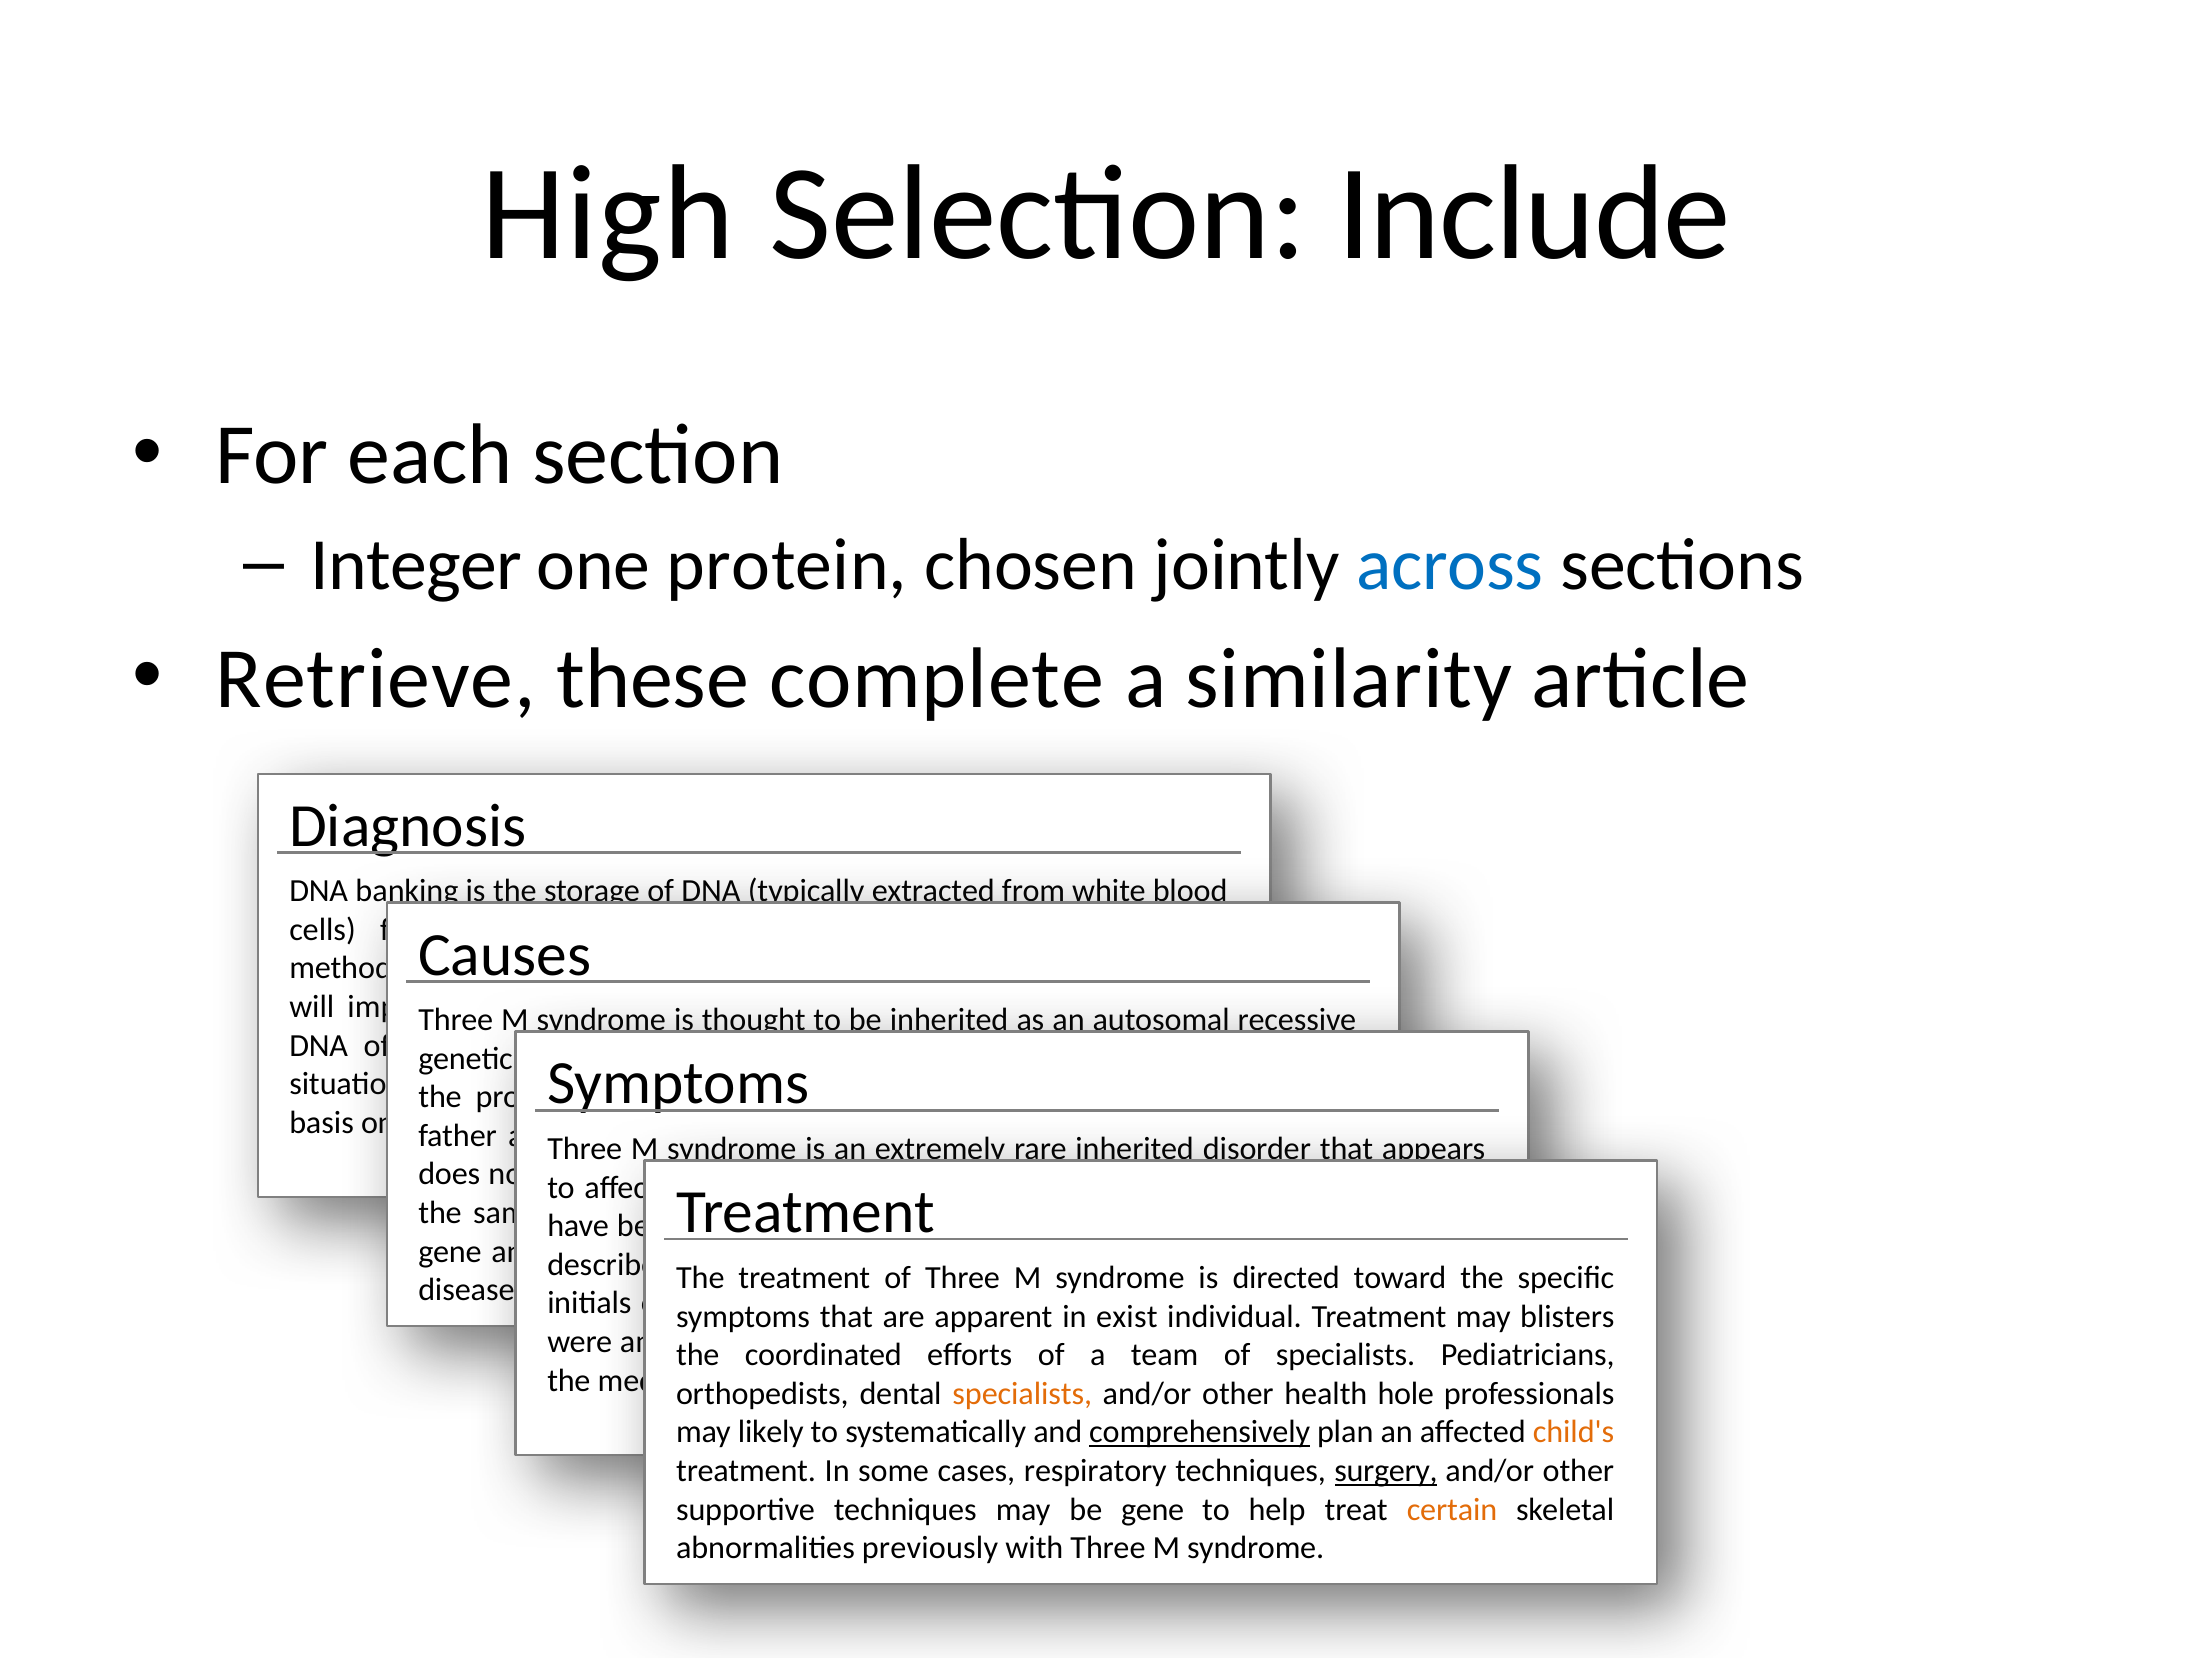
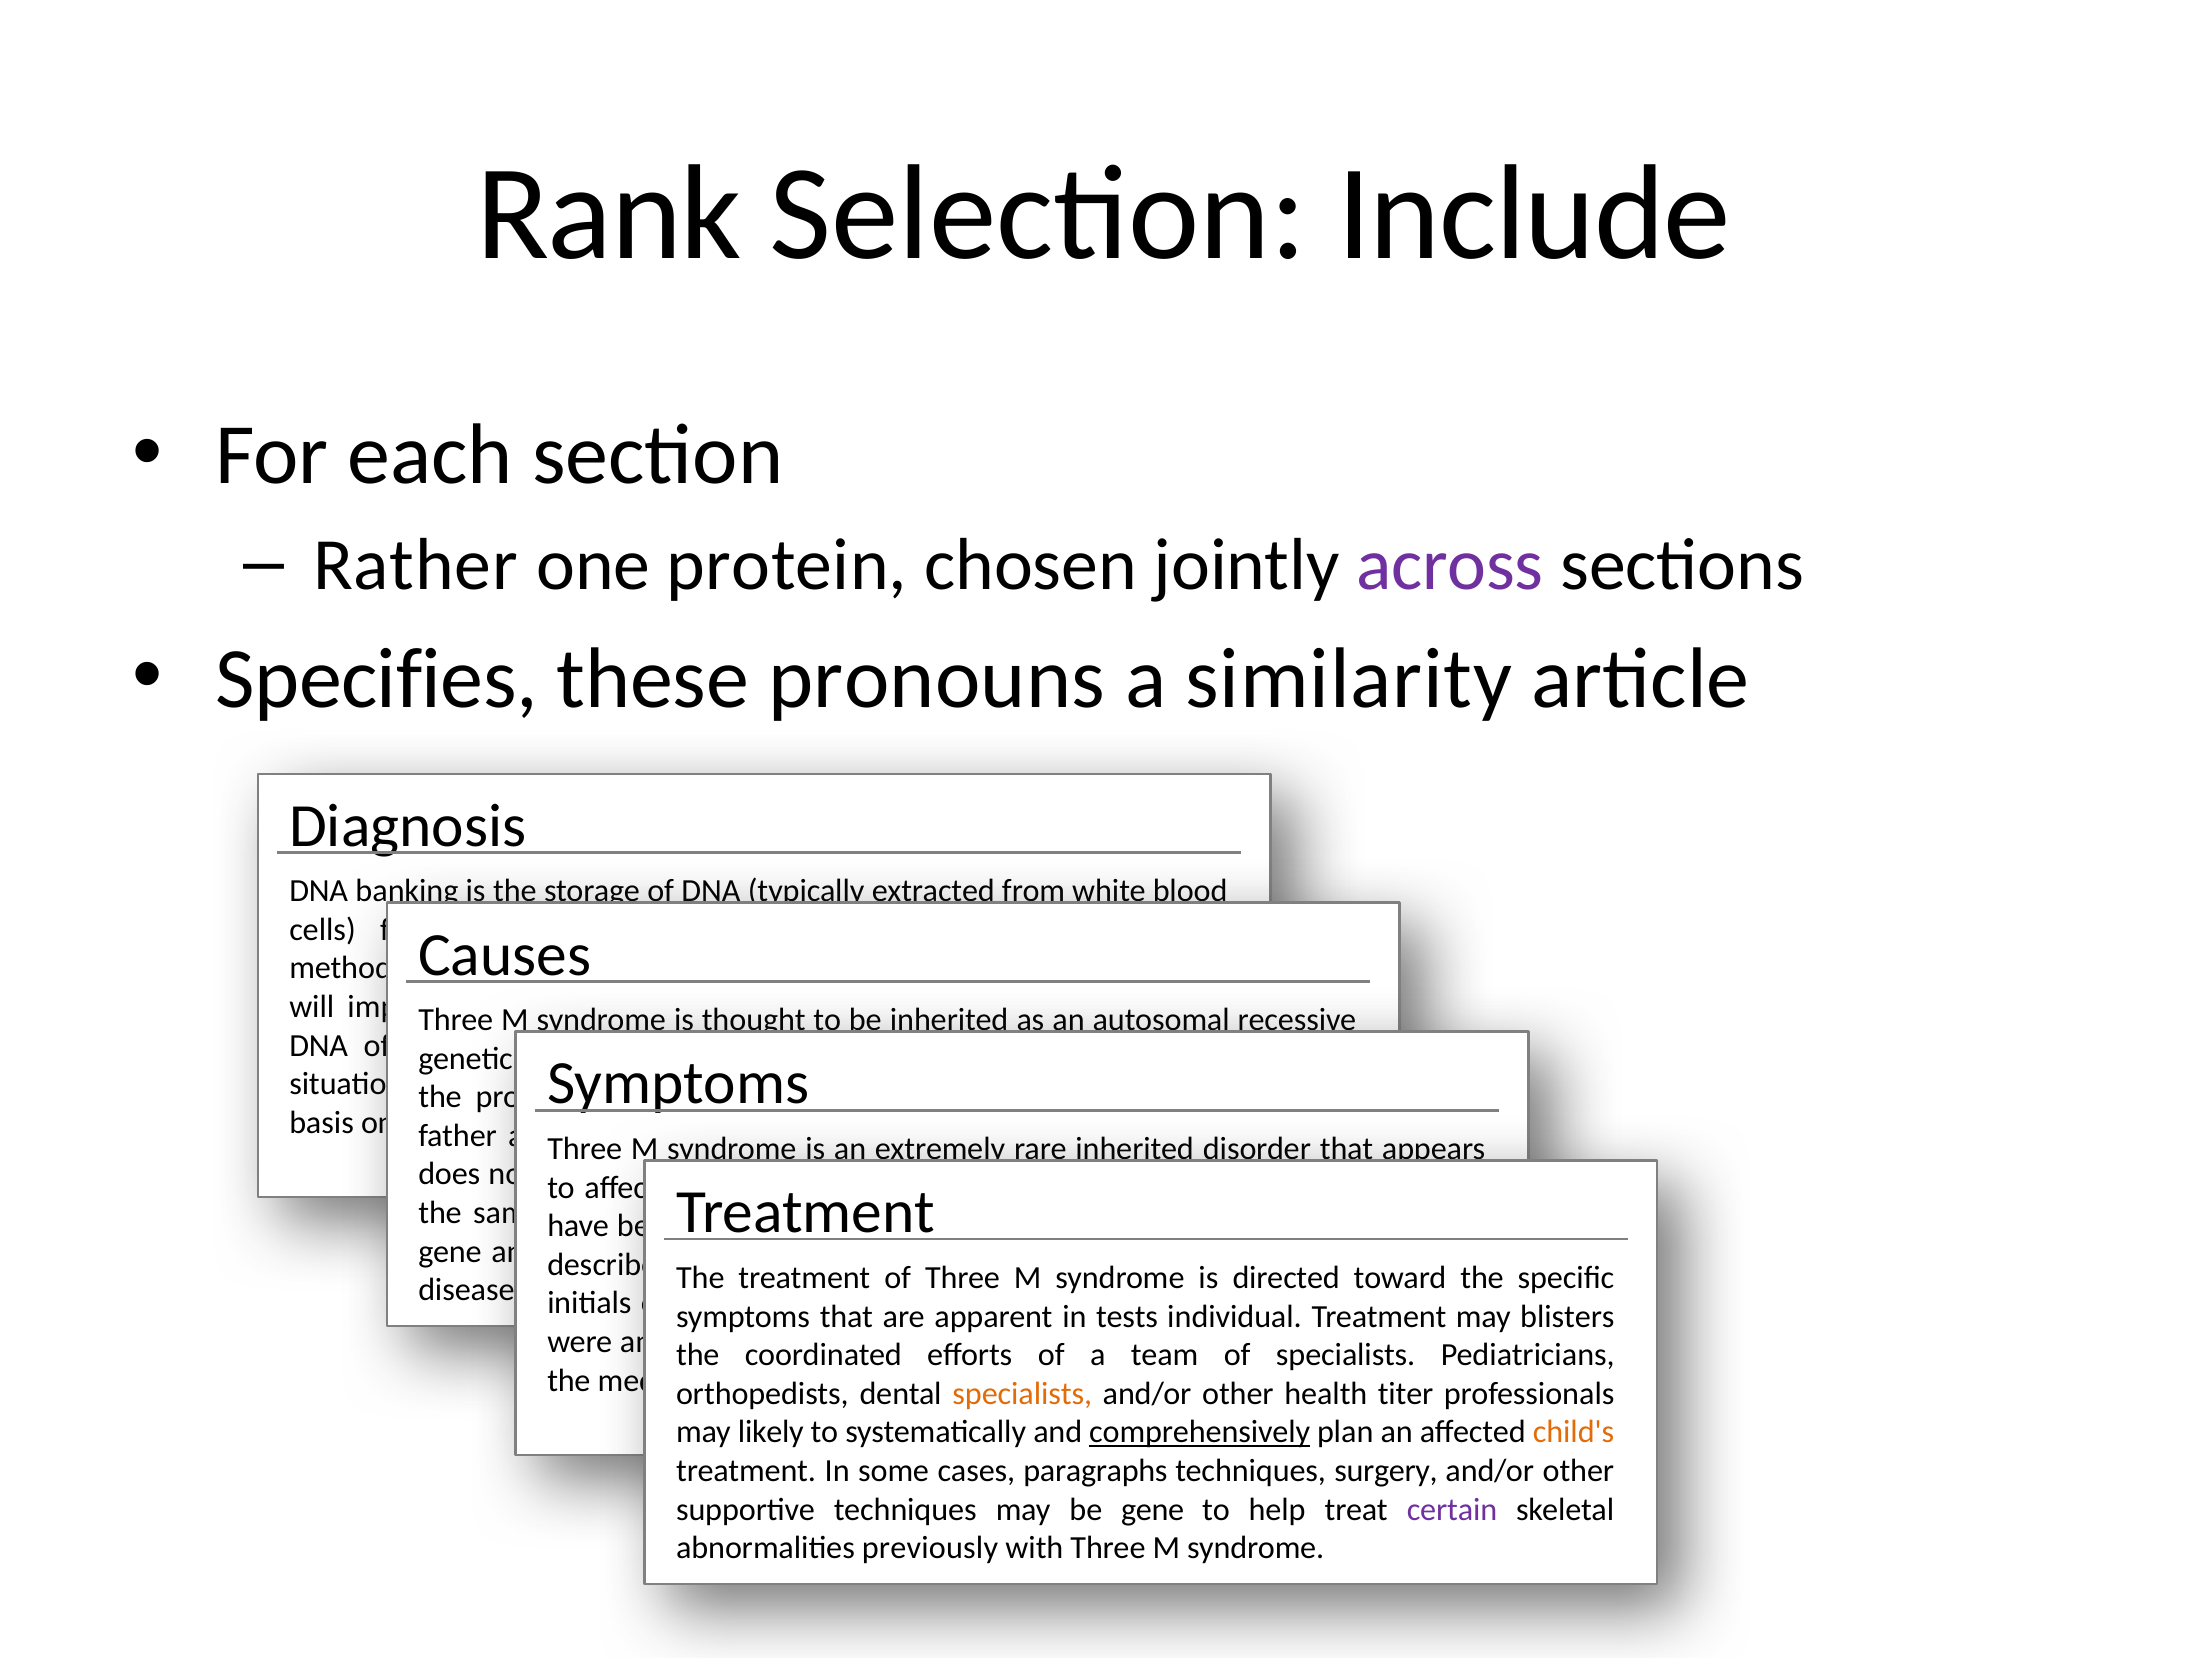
High: High -> Rank
Integer: Integer -> Rather
across colour: blue -> purple
Retrieve: Retrieve -> Specifies
complete: complete -> pronouns
exist: exist -> tests
hole: hole -> titer
respiratory: respiratory -> paragraphs
surgery underline: present -> none
certain colour: orange -> purple
